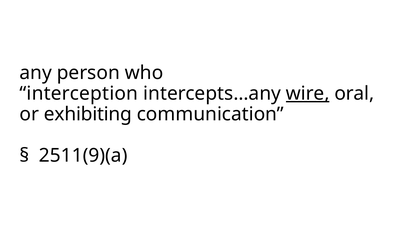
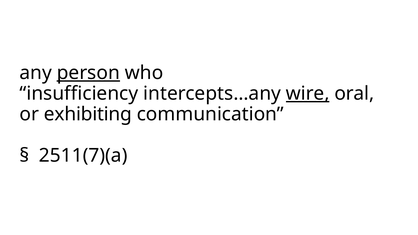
person underline: none -> present
interception: interception -> insufficiency
2511(9)(a: 2511(9)(a -> 2511(7)(a
